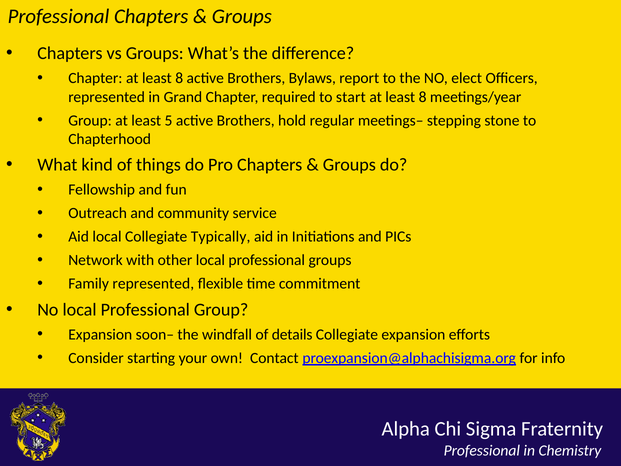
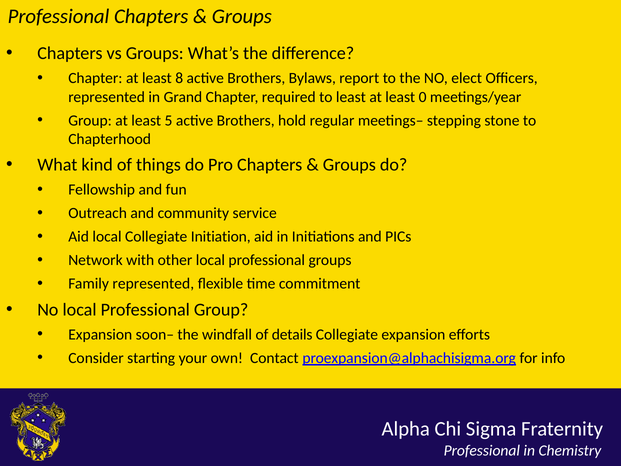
to start: start -> least
8 at (423, 97): 8 -> 0
Typically: Typically -> Initiation
